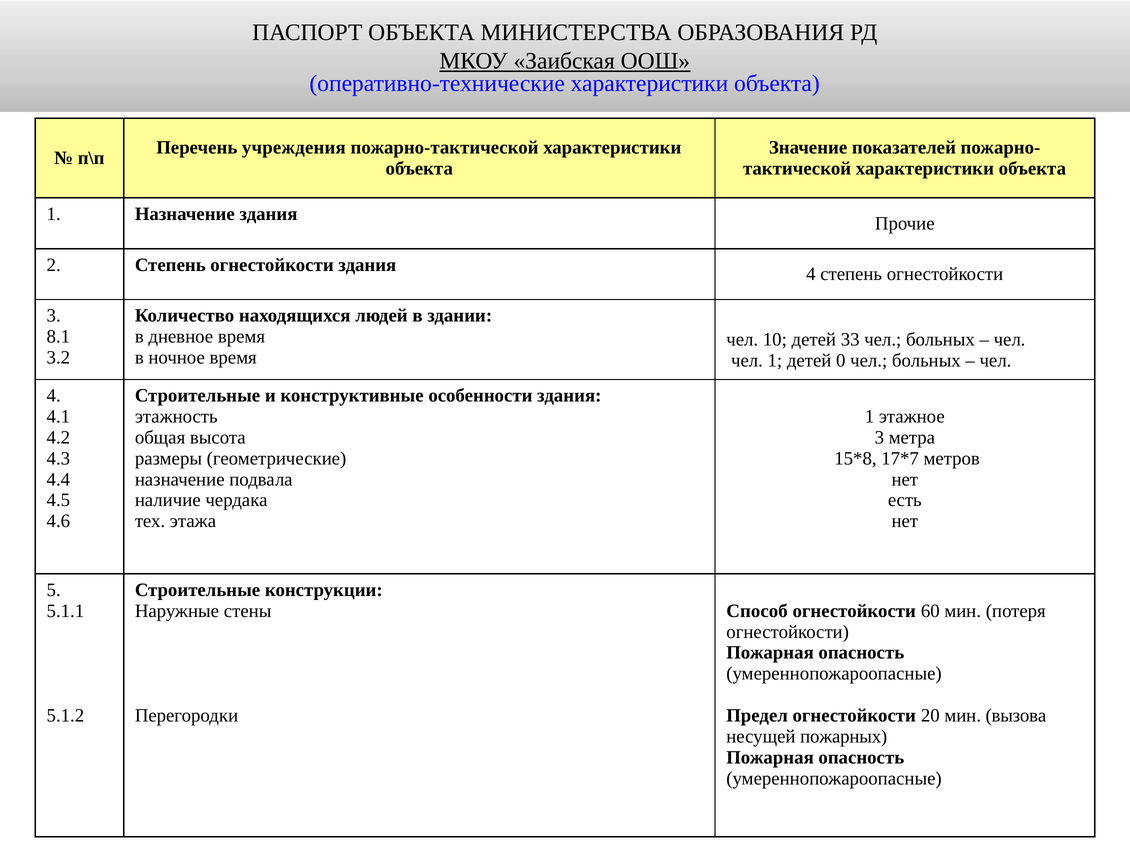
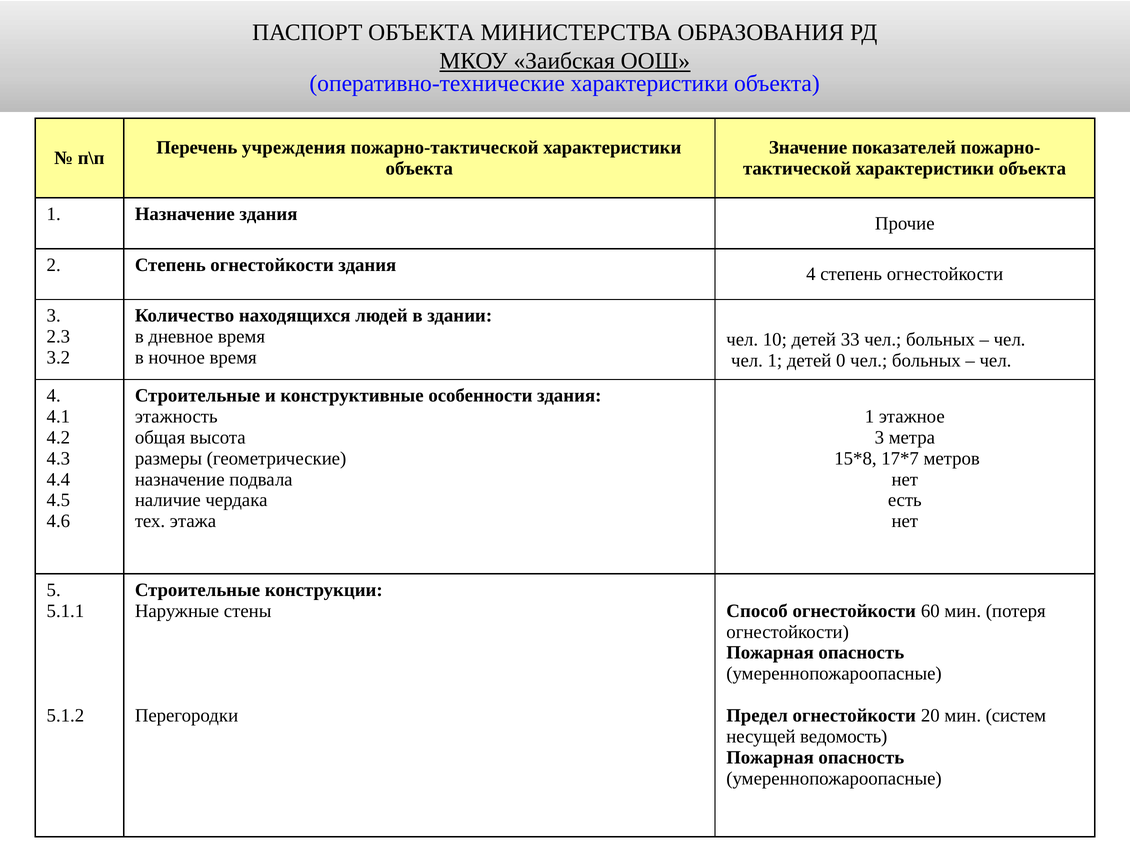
8.1: 8.1 -> 2.3
вызова: вызова -> систем
пожарных: пожарных -> ведомость
